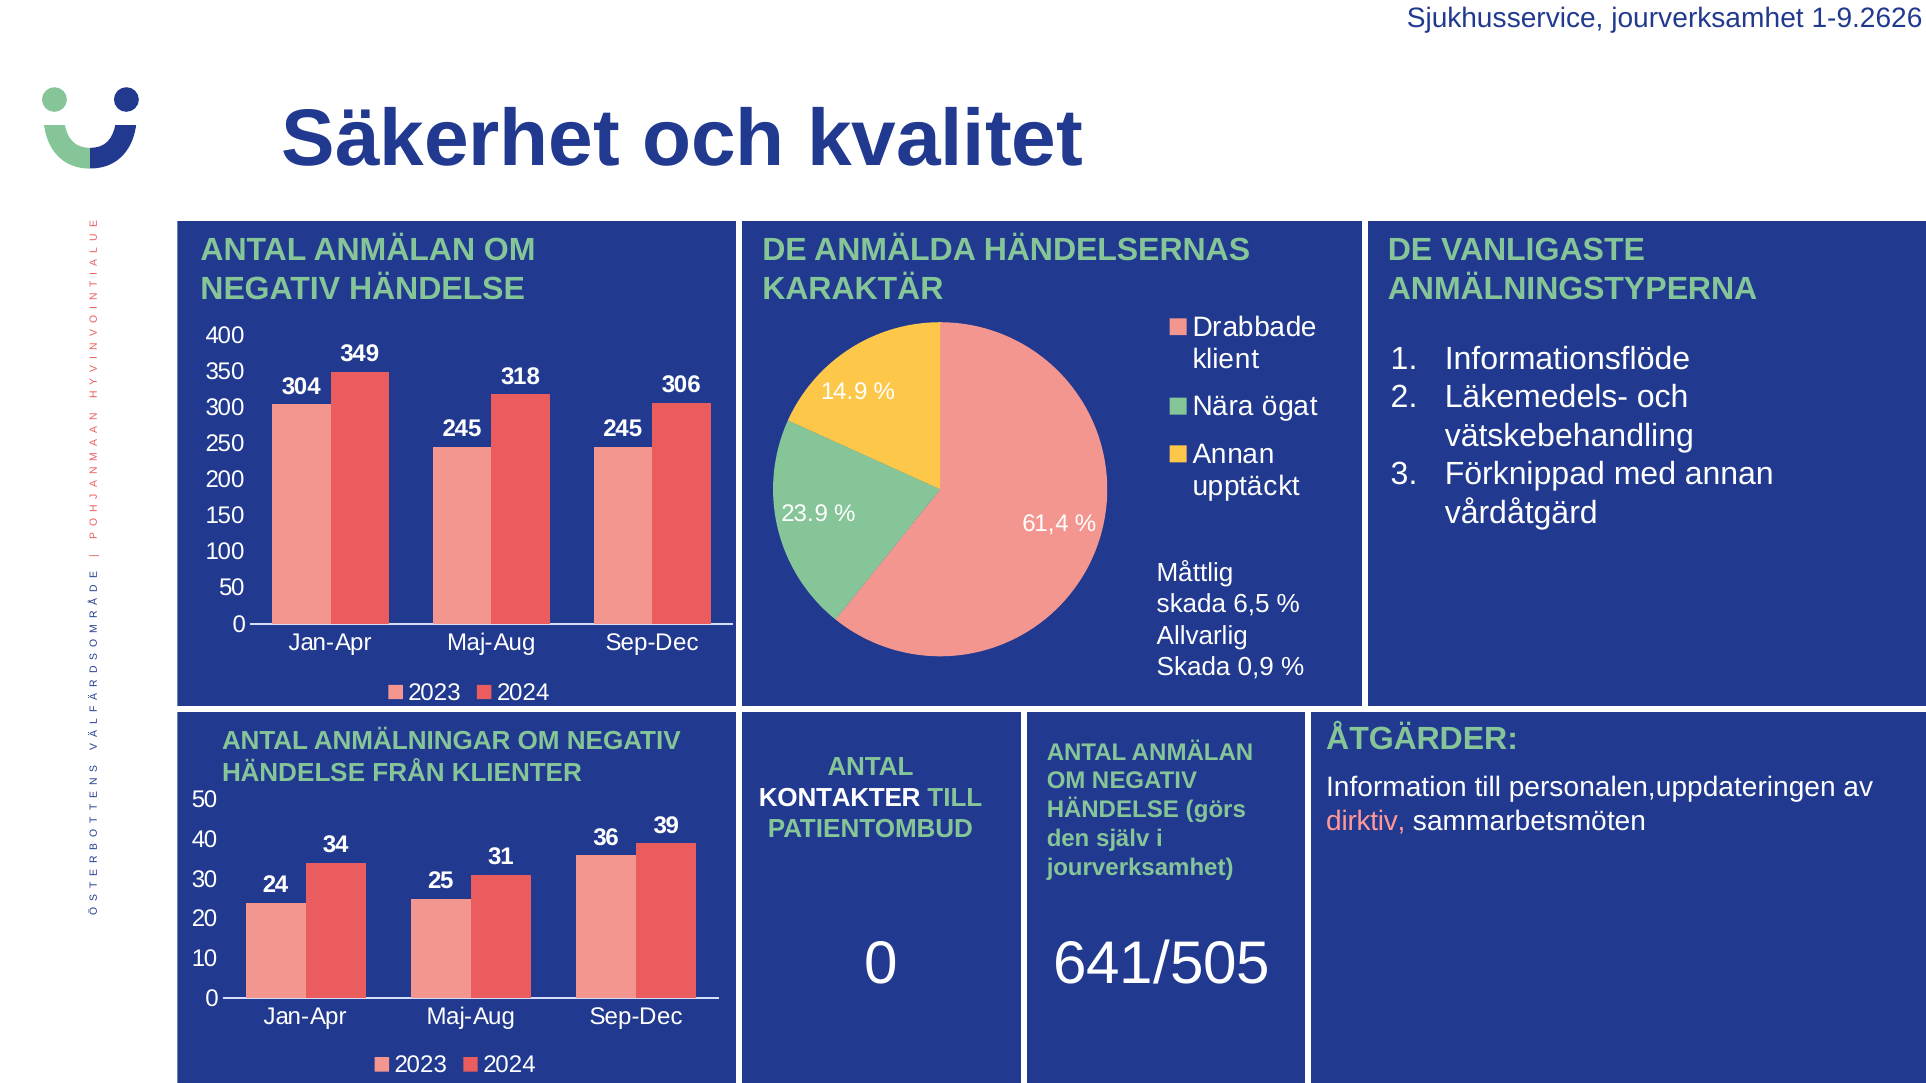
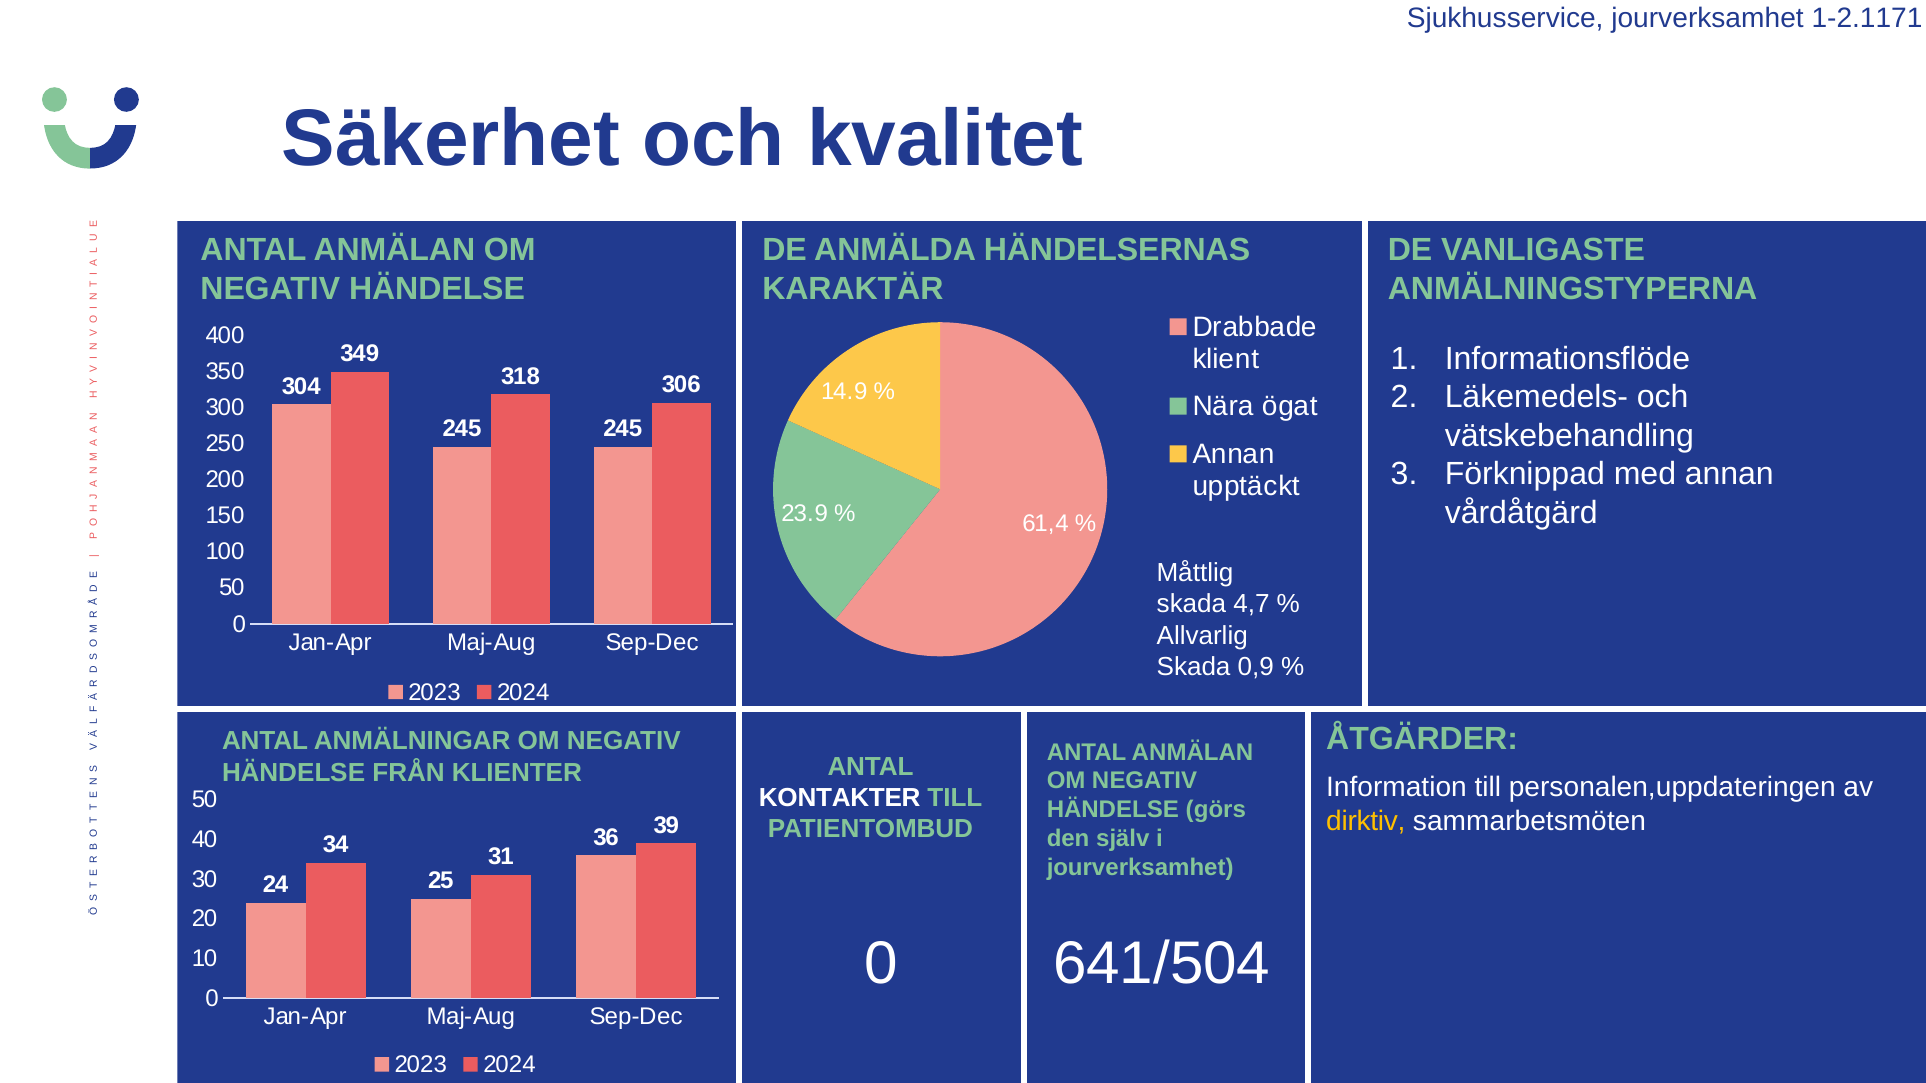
1-9.2626: 1-9.2626 -> 1-2.1171
6,5: 6,5 -> 4,7
dirktiv colour: pink -> yellow
641/505: 641/505 -> 641/504
